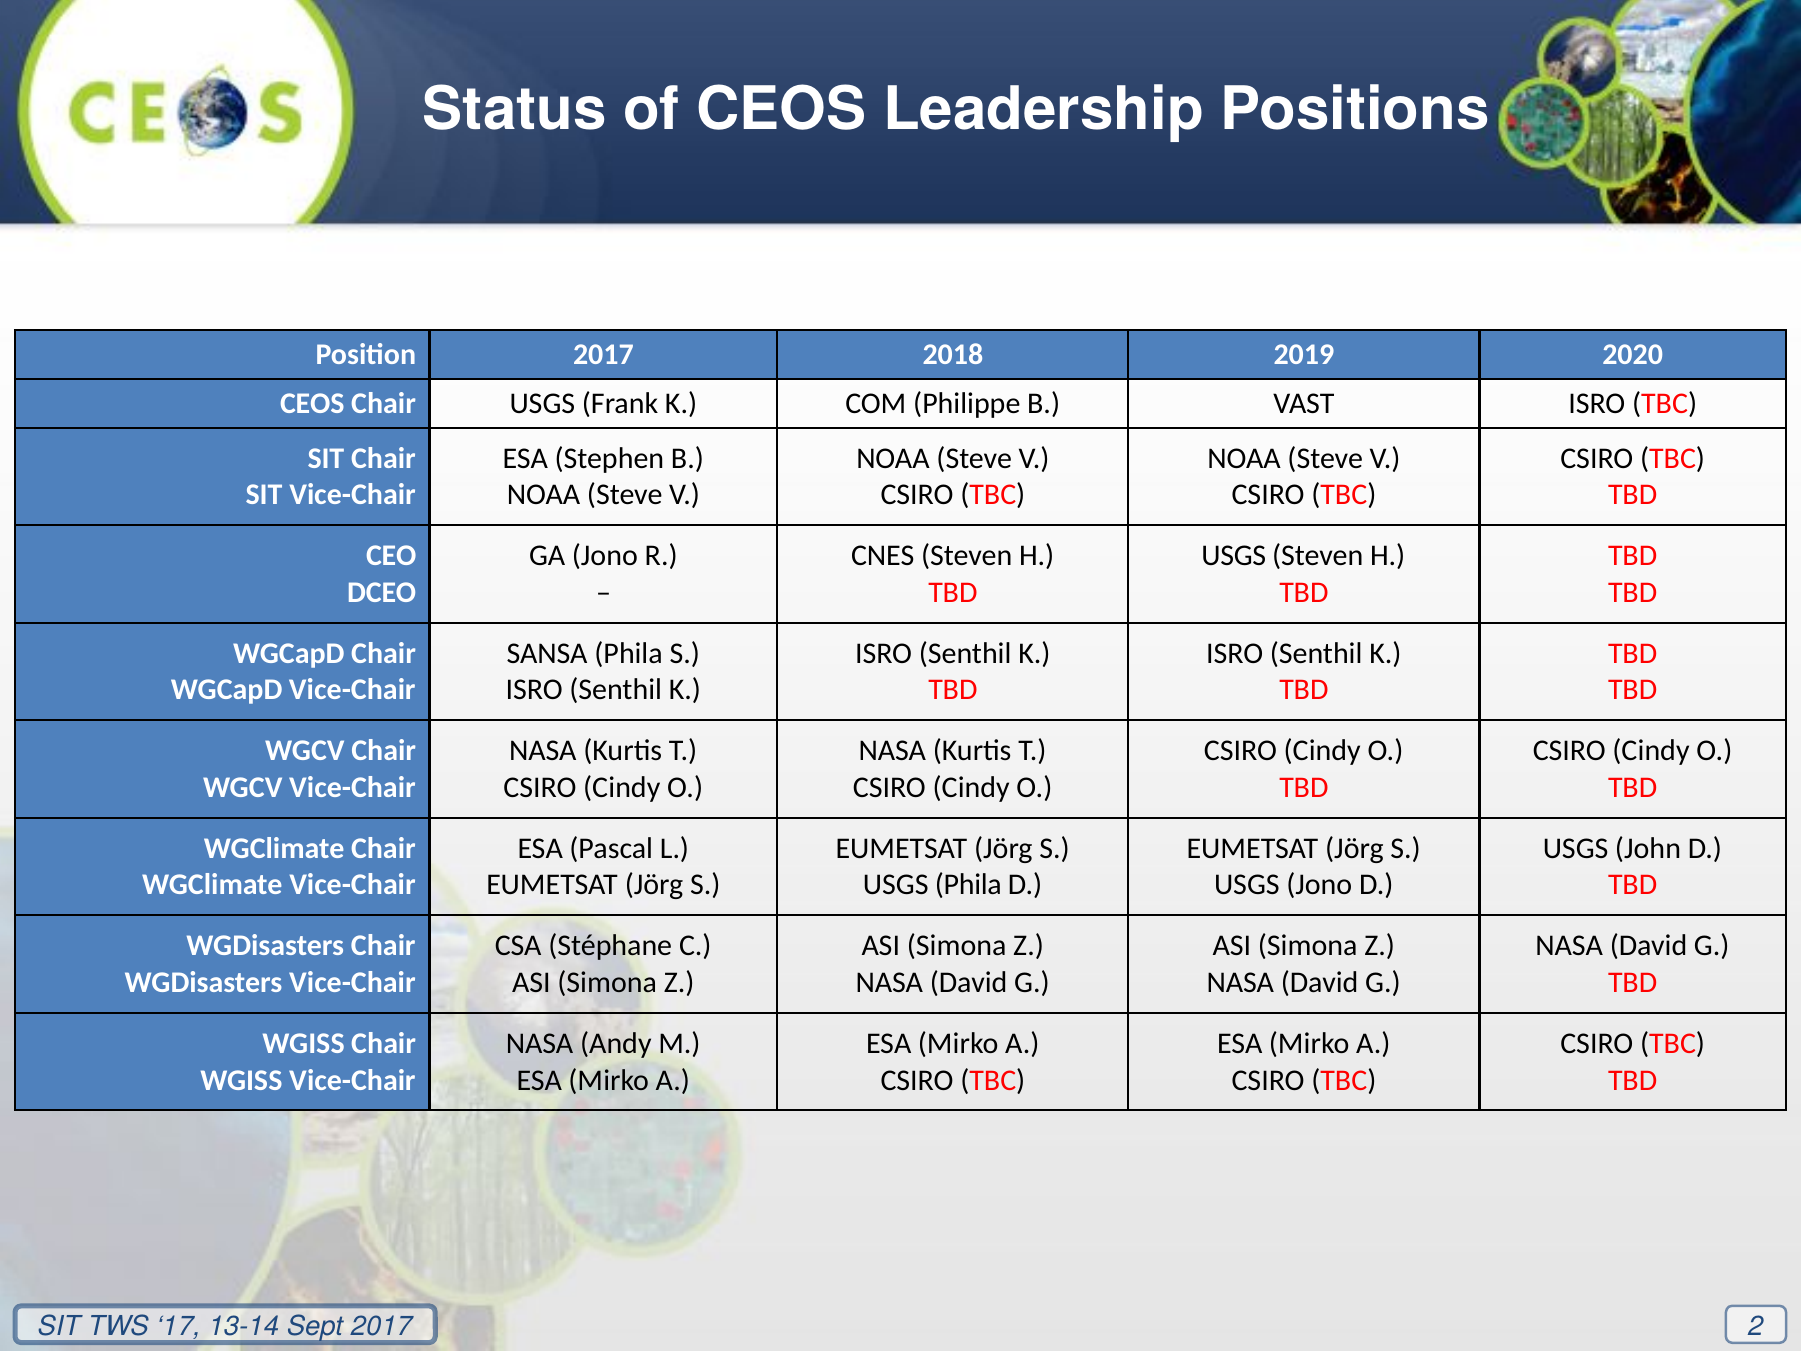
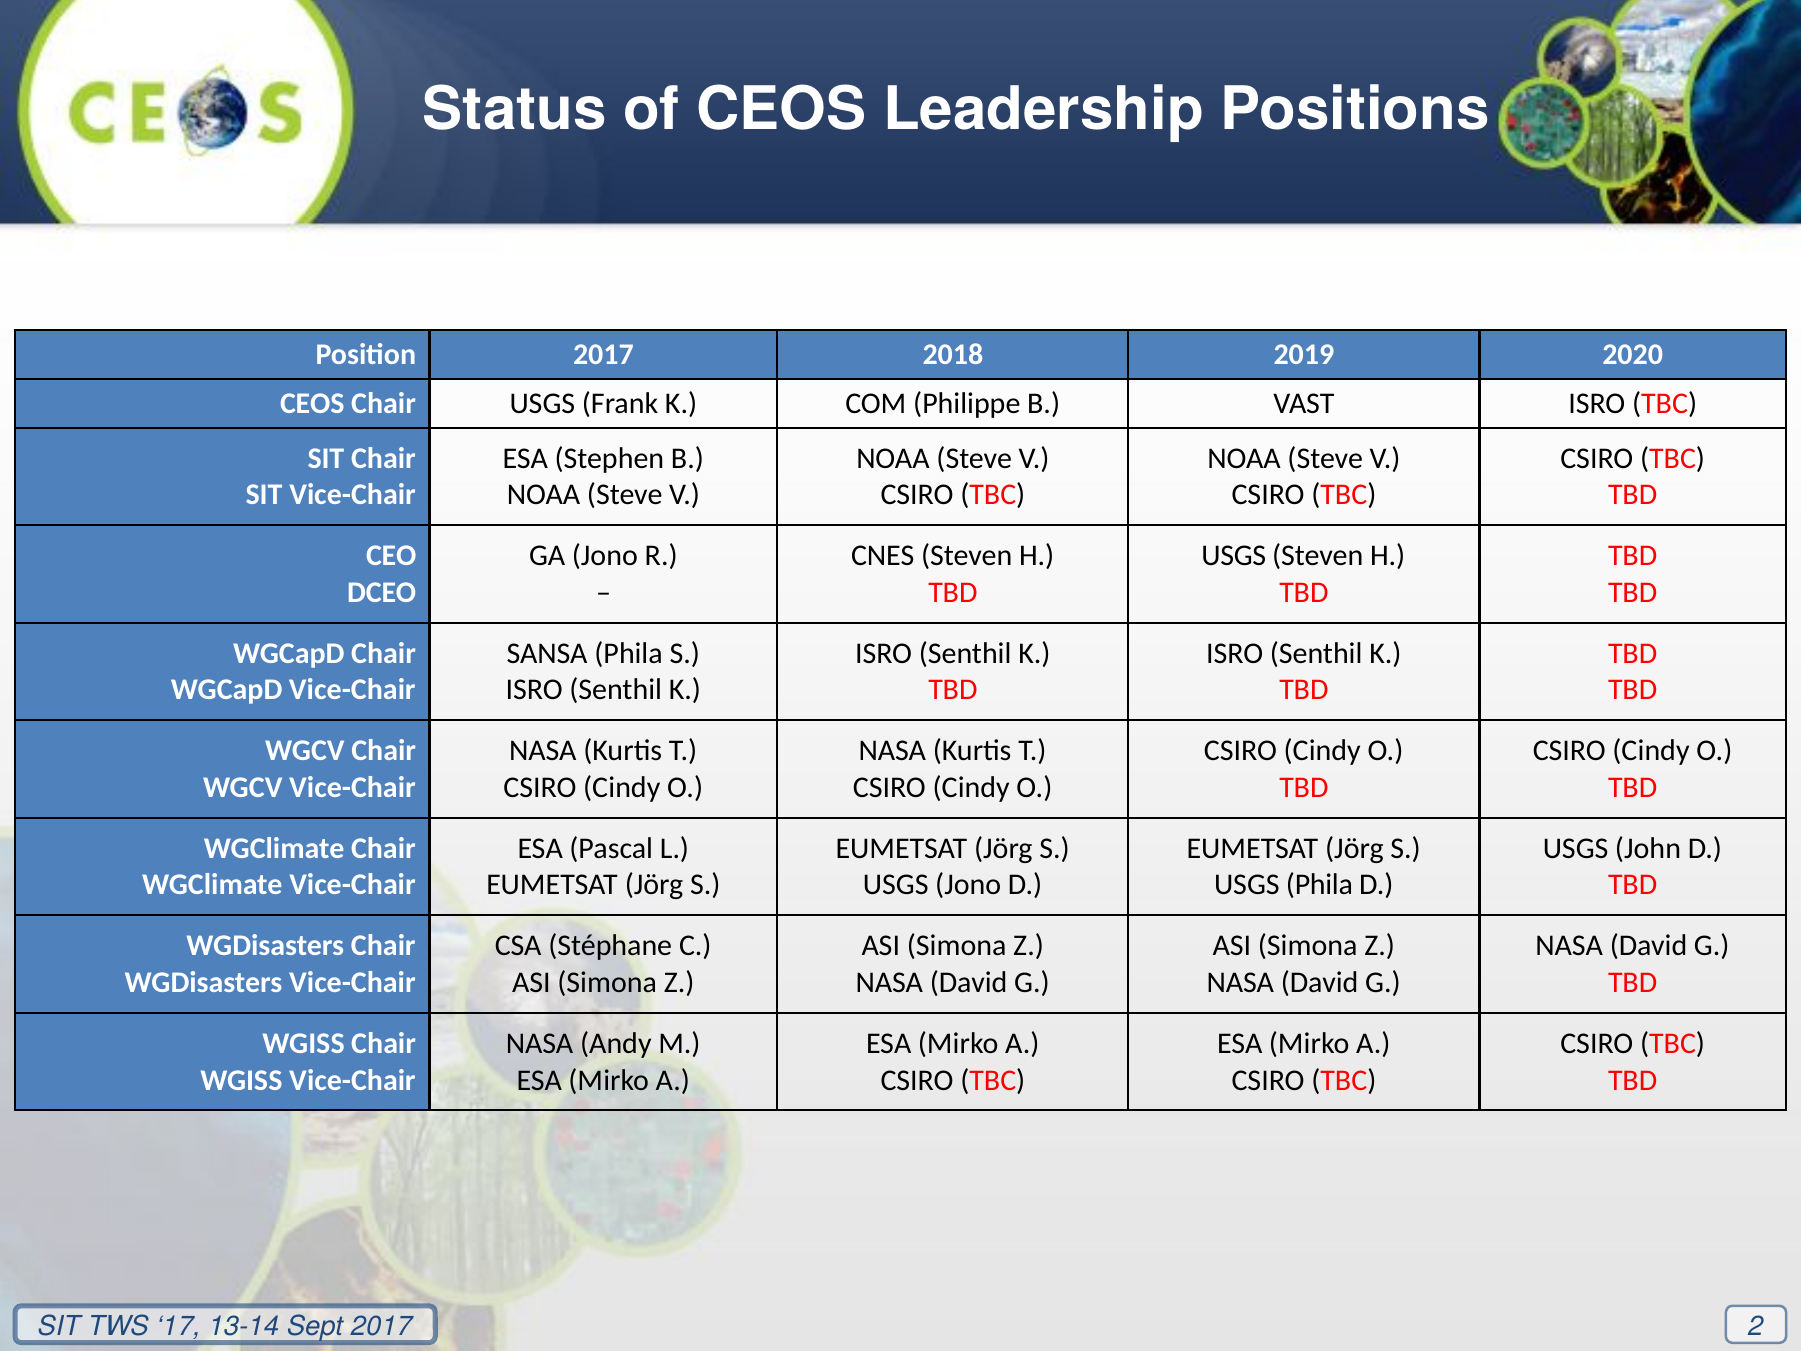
USGS Phila: Phila -> Jono
USGS Jono: Jono -> Phila
